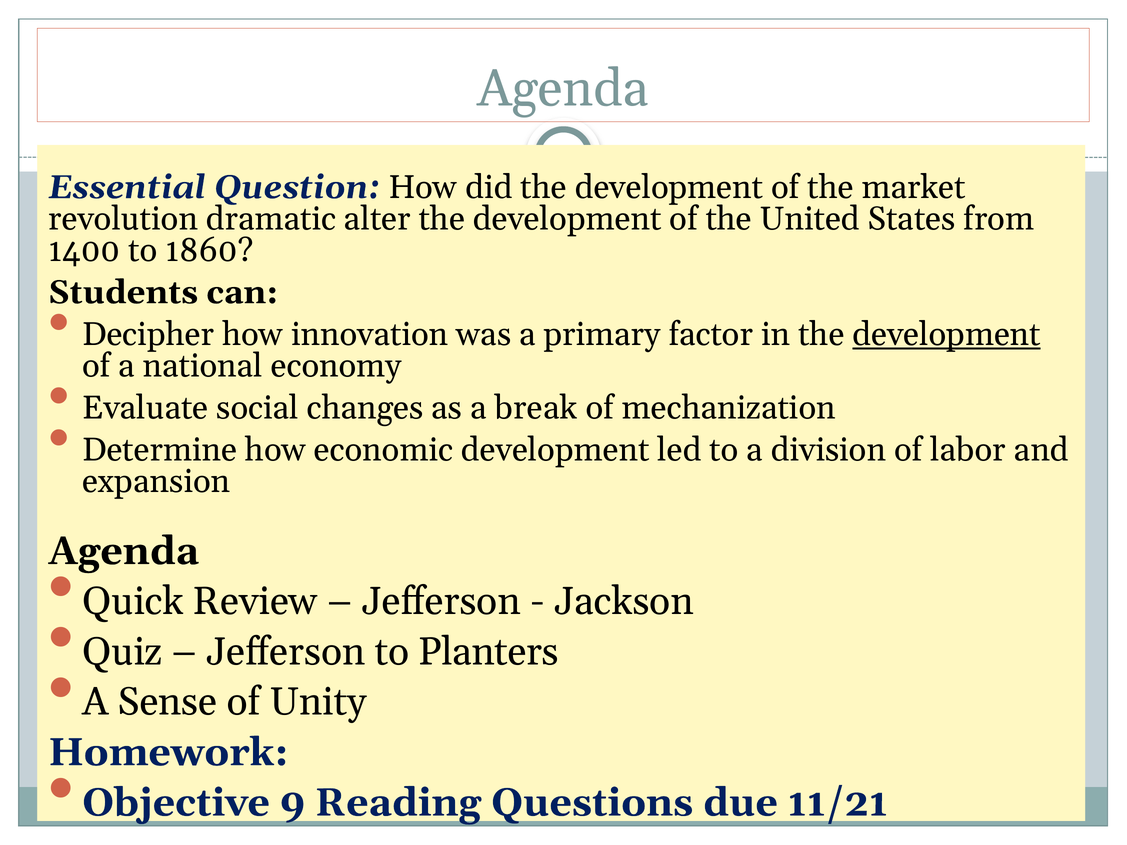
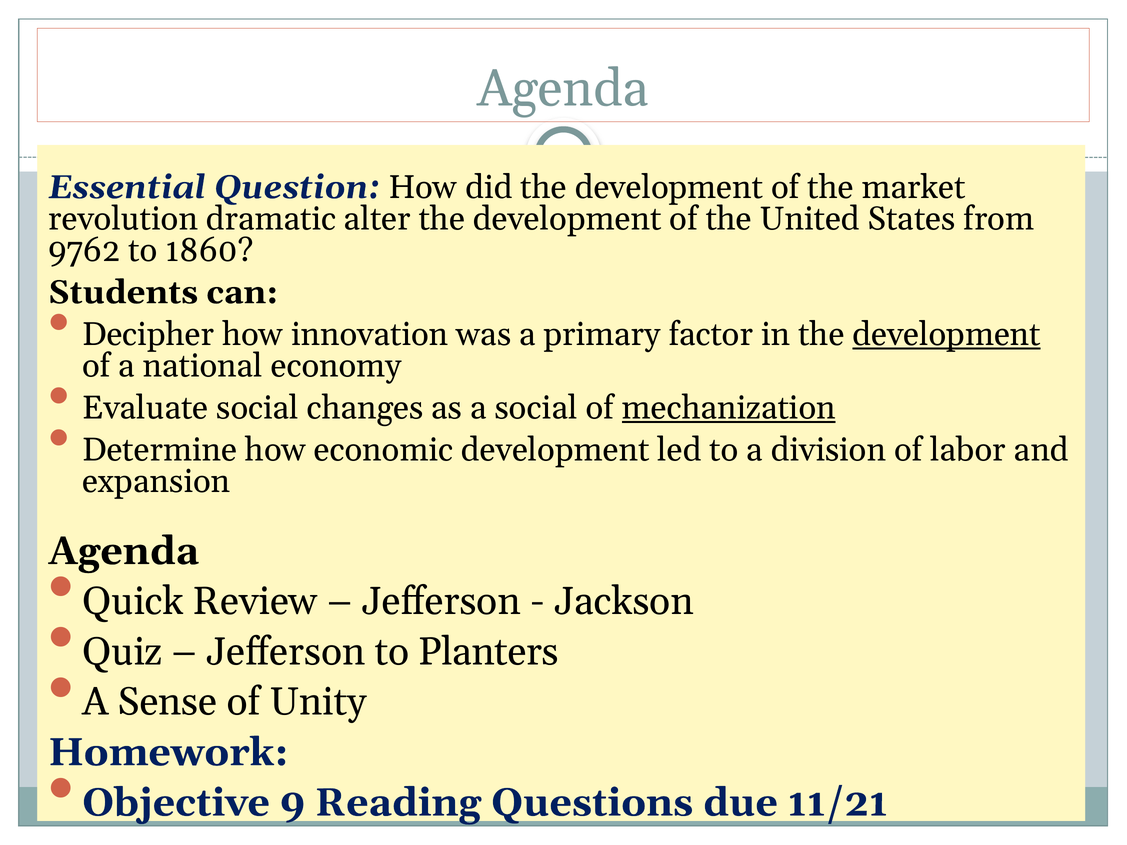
1400: 1400 -> 9762
a break: break -> social
mechanization underline: none -> present
